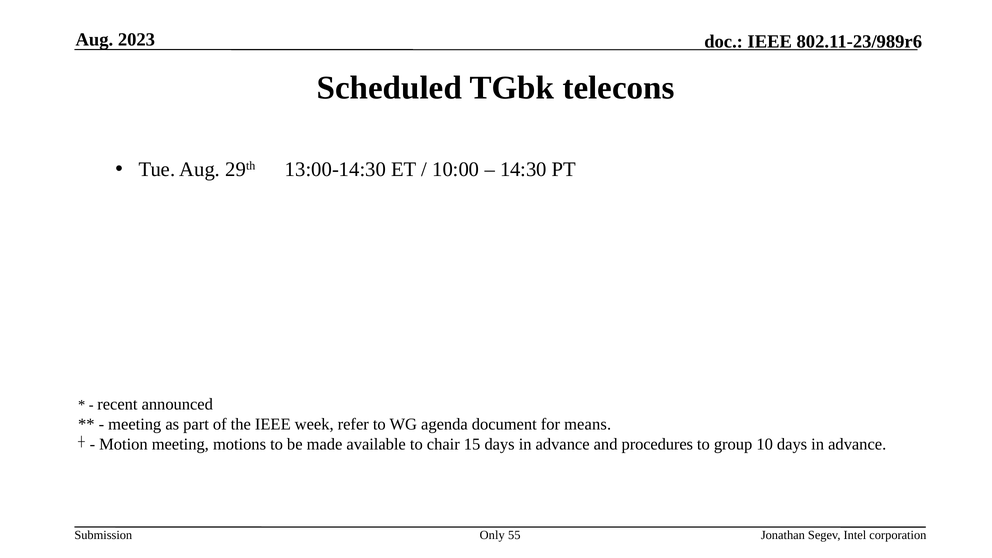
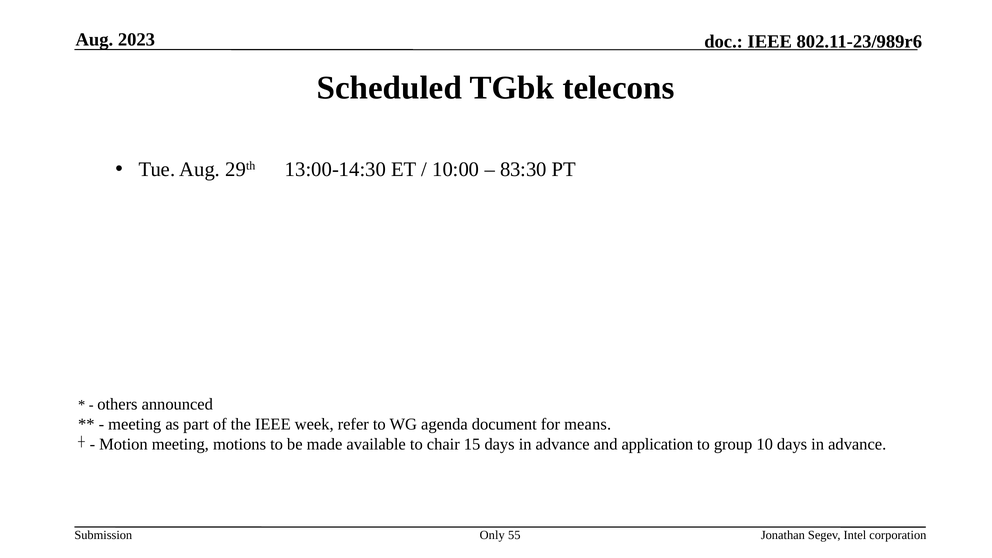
14:30: 14:30 -> 83:30
recent: recent -> others
procedures: procedures -> application
